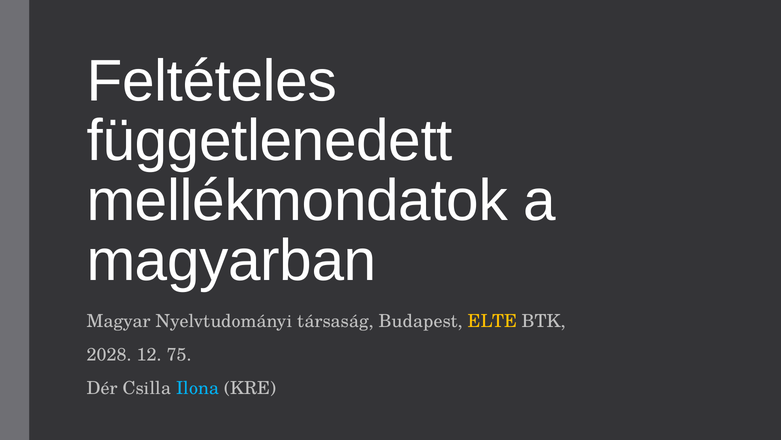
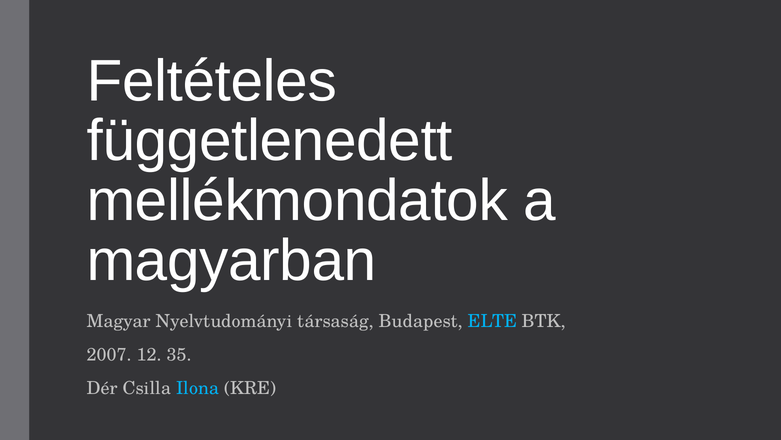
ELTE colour: yellow -> light blue
2028: 2028 -> 2007
75: 75 -> 35
